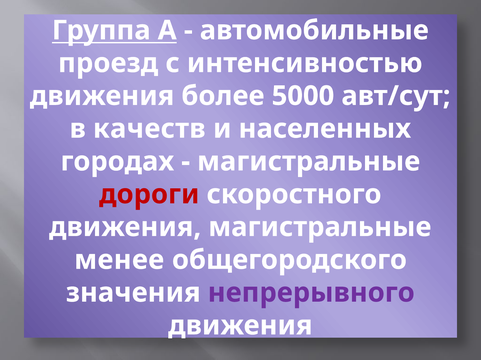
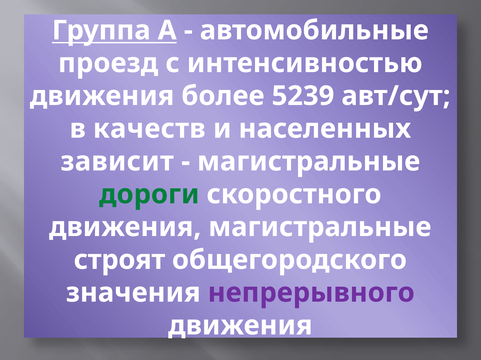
5000: 5000 -> 5239
городах: городах -> зависит
дороги colour: red -> green
менее: менее -> строят
